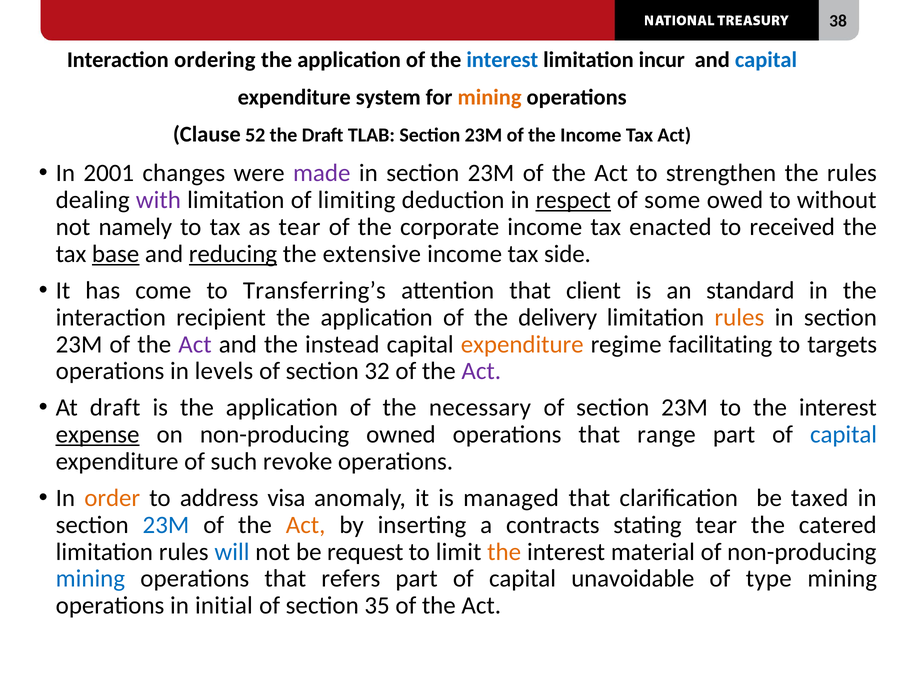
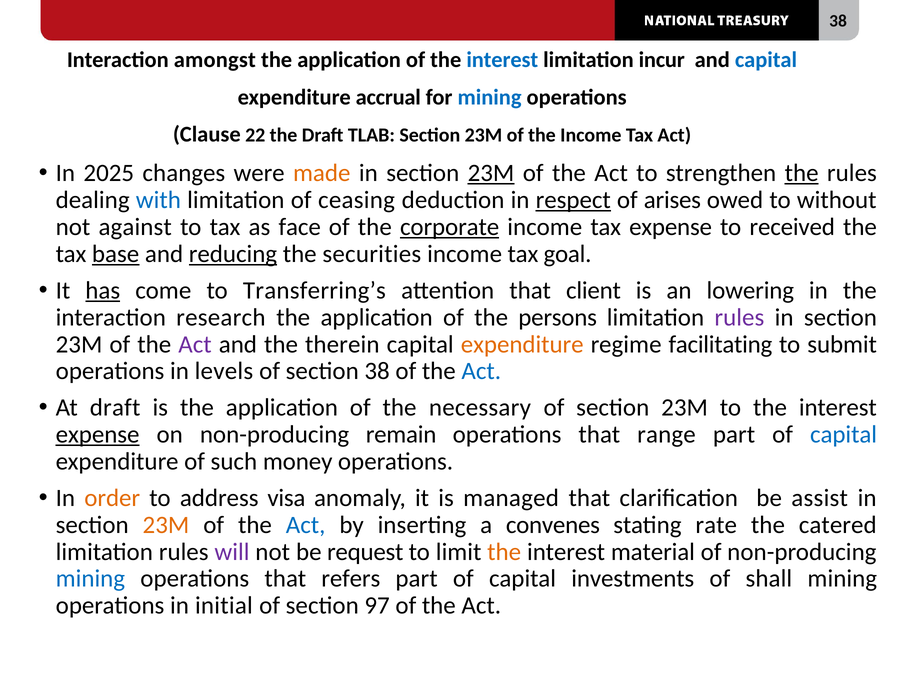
ordering: ordering -> amongst
system: system -> accrual
mining at (490, 97) colour: orange -> blue
52: 52 -> 22
2001: 2001 -> 2025
made colour: purple -> orange
23M at (491, 173) underline: none -> present
the at (802, 173) underline: none -> present
with colour: purple -> blue
limiting: limiting -> ceasing
some: some -> arises
namely: namely -> against
as tear: tear -> face
corporate underline: none -> present
tax enacted: enacted -> expense
extensive: extensive -> securities
side: side -> goal
has underline: none -> present
standard: standard -> lowering
recipient: recipient -> research
delivery: delivery -> persons
rules at (739, 317) colour: orange -> purple
instead: instead -> therein
targets: targets -> submit
section 32: 32 -> 38
Act at (481, 371) colour: purple -> blue
owned: owned -> remain
revoke: revoke -> money
taxed: taxed -> assist
23M at (166, 525) colour: blue -> orange
Act at (306, 525) colour: orange -> blue
contracts: contracts -> convenes
stating tear: tear -> rate
will colour: blue -> purple
unavoidable: unavoidable -> investments
type: type -> shall
35: 35 -> 97
